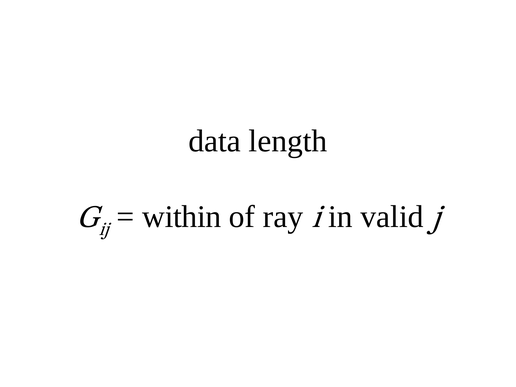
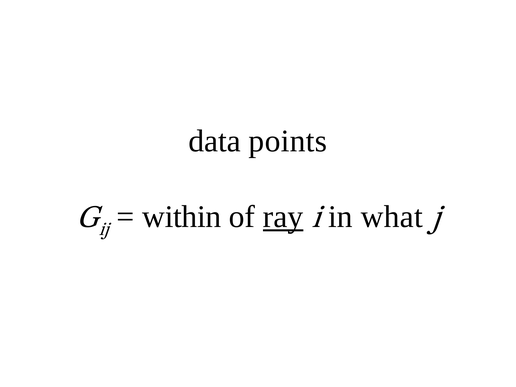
length: length -> points
ray underline: none -> present
valid: valid -> what
